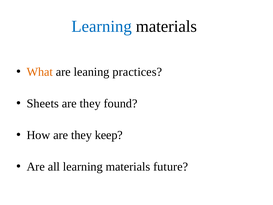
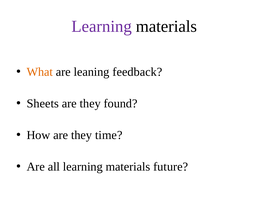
Learning at (102, 26) colour: blue -> purple
practices: practices -> feedback
keep: keep -> time
